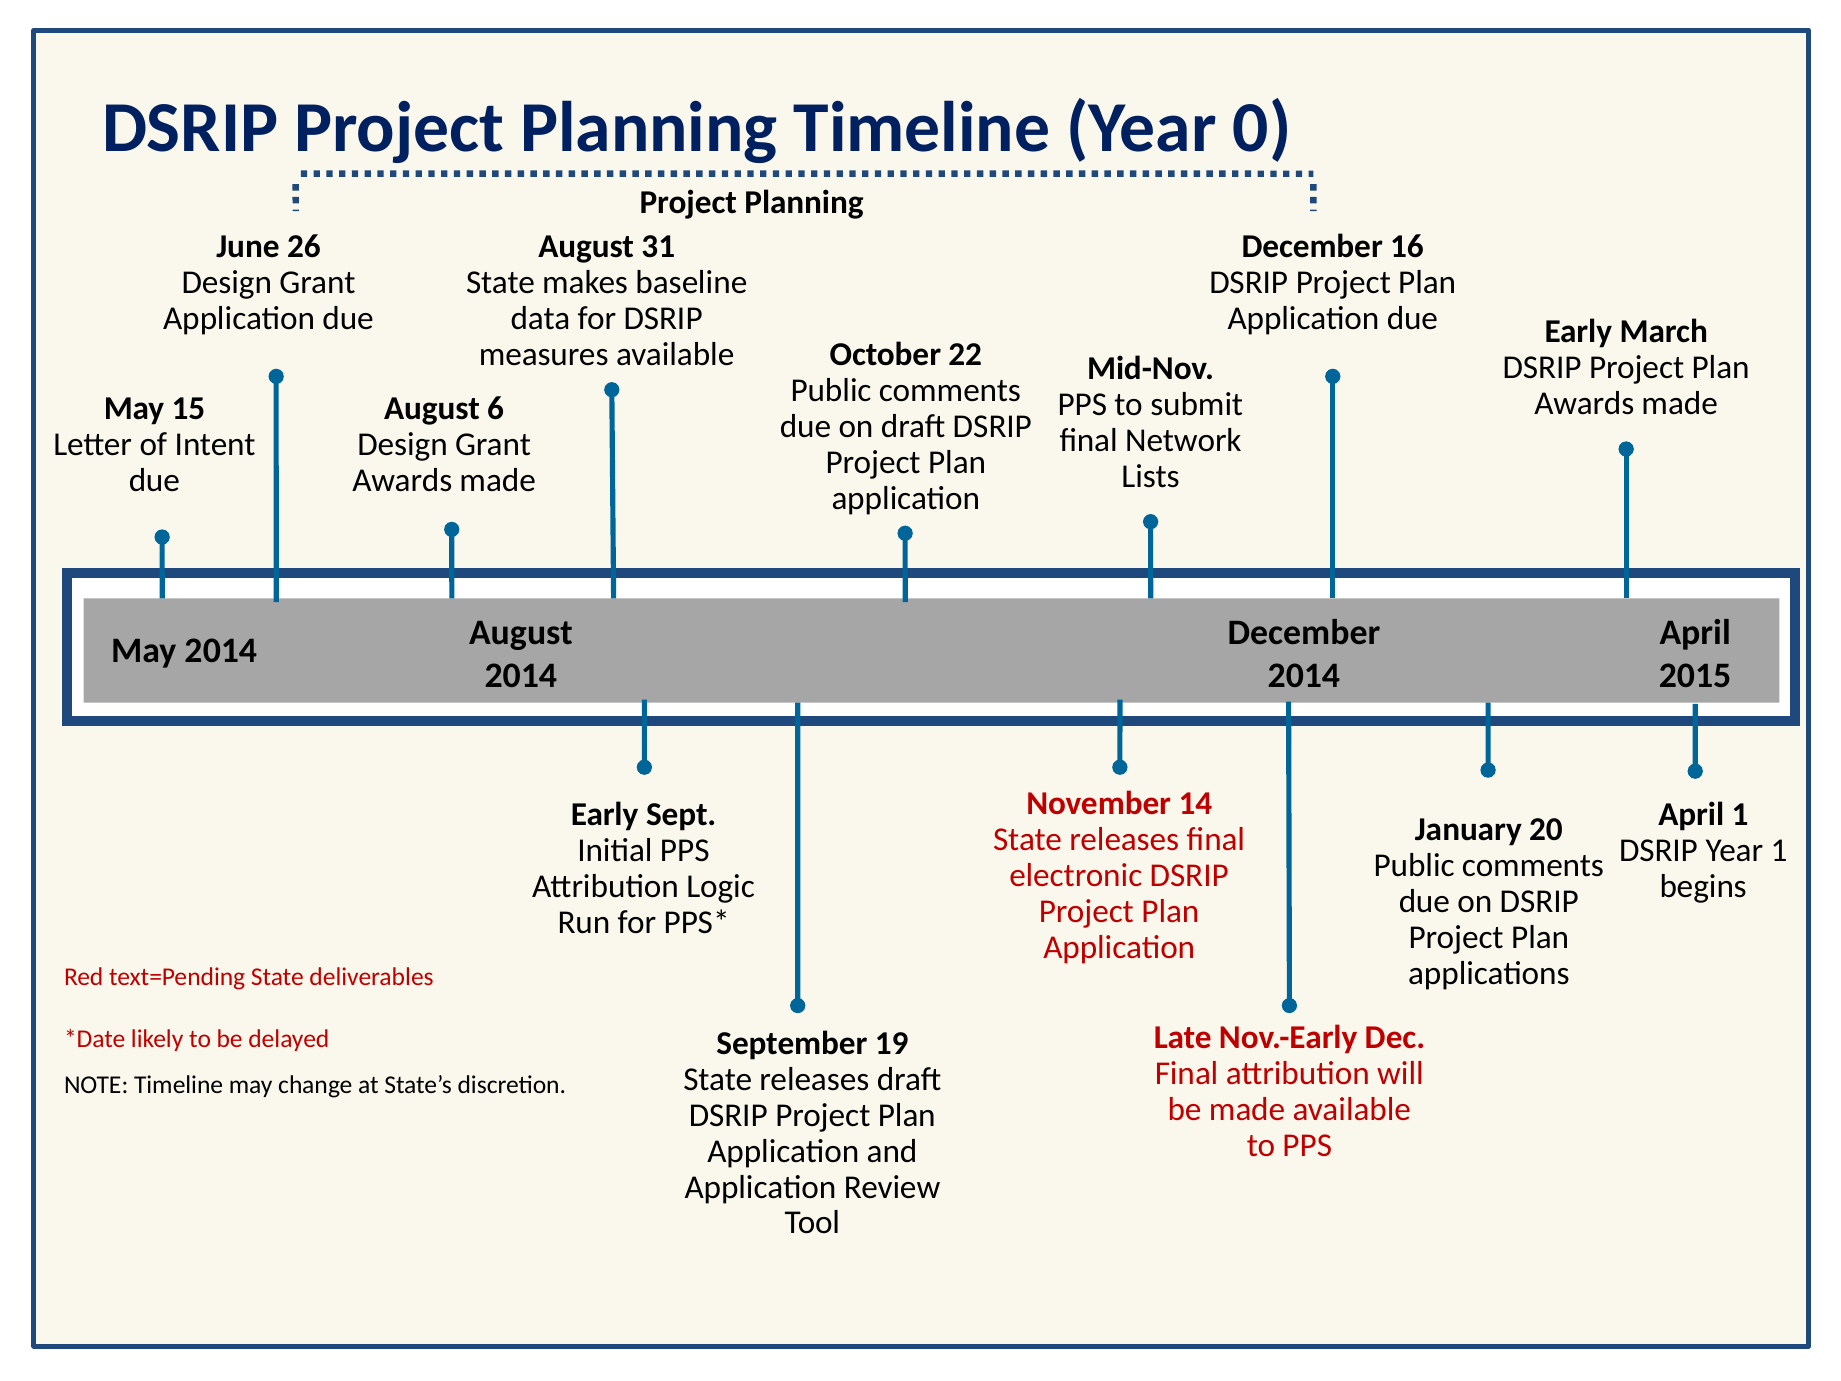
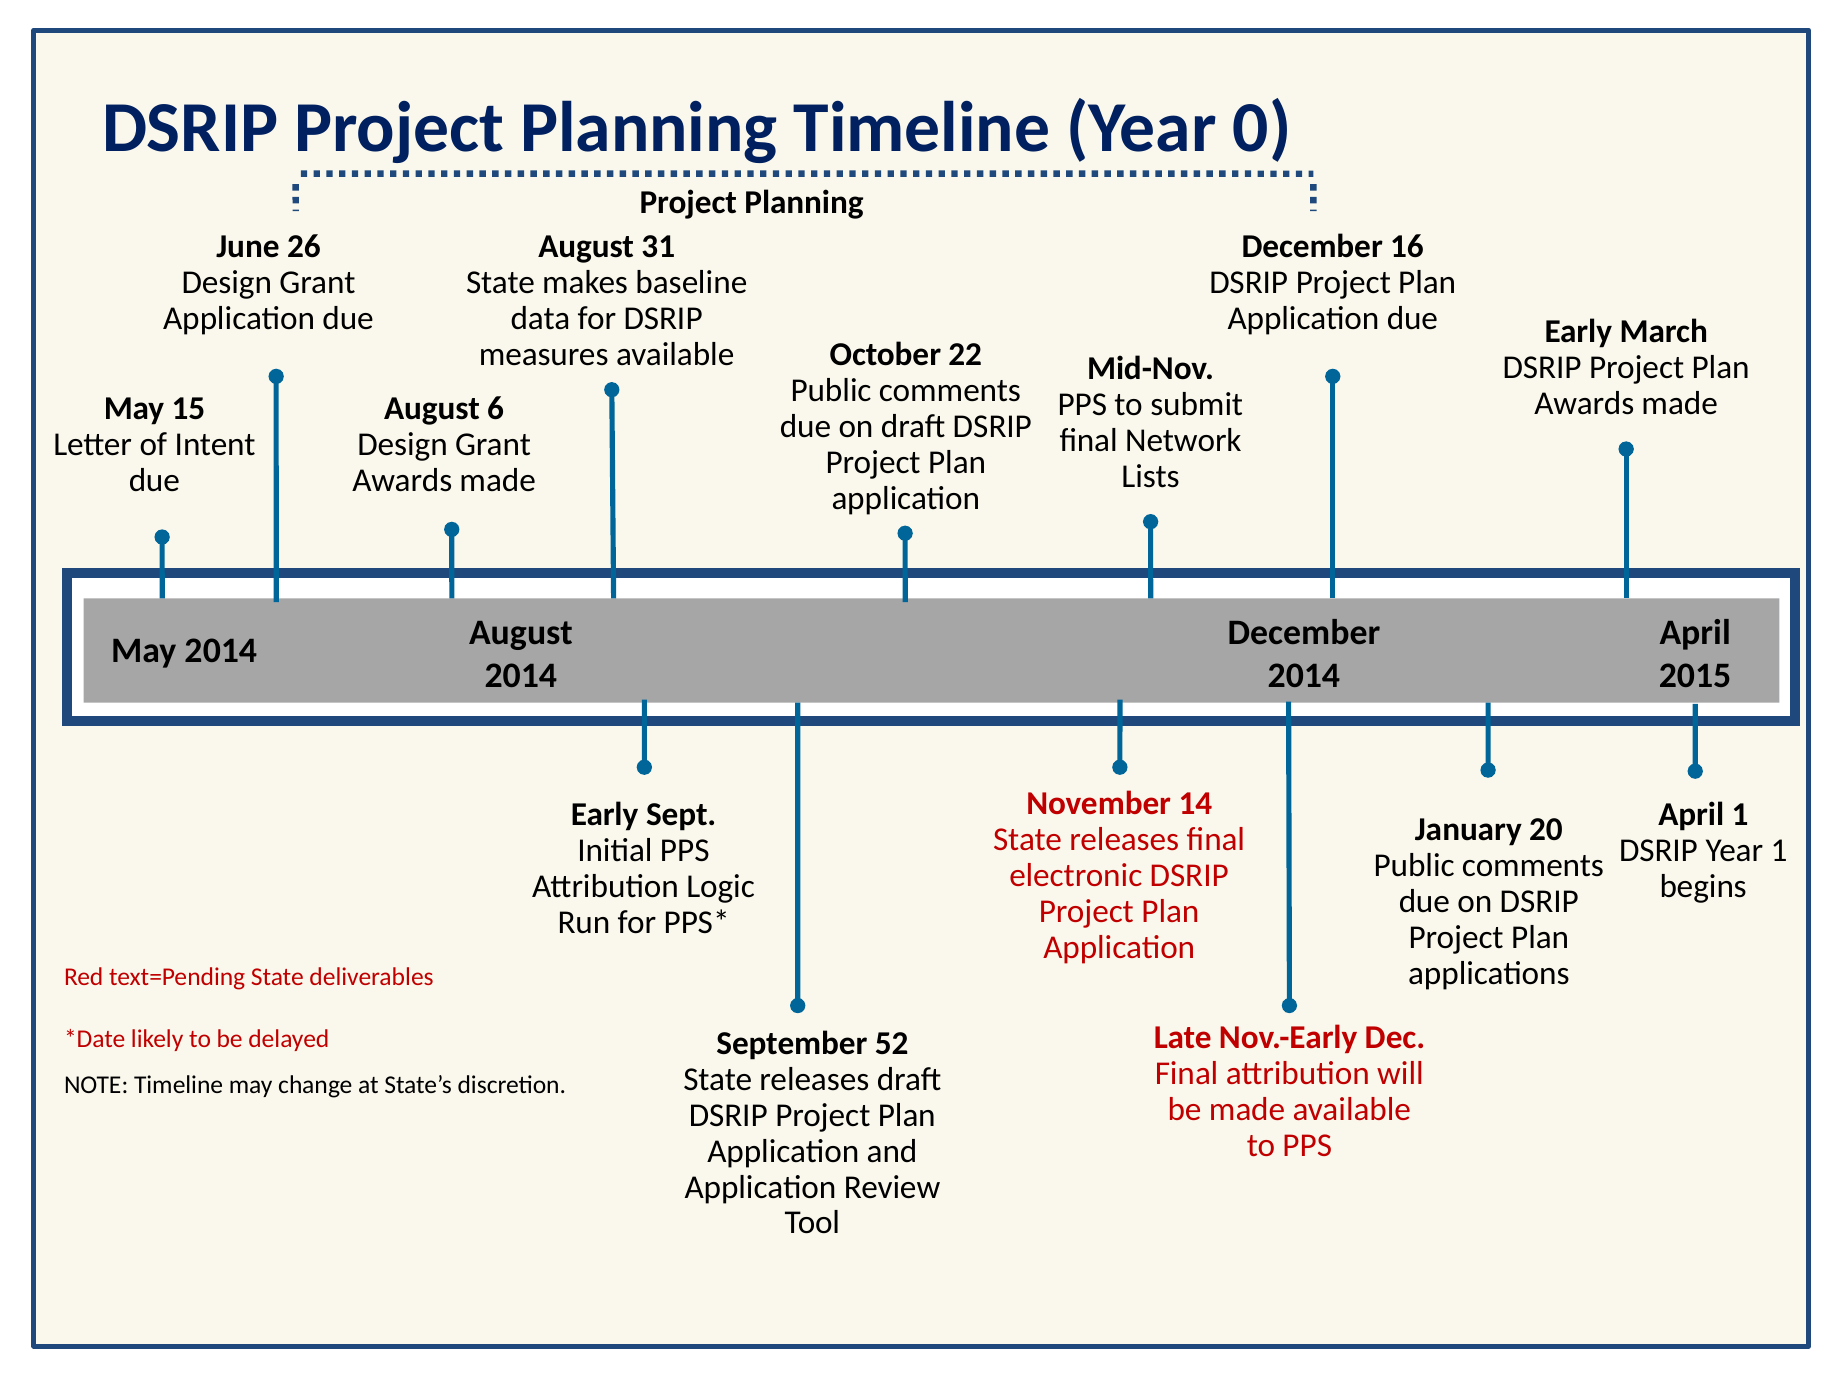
19: 19 -> 52
